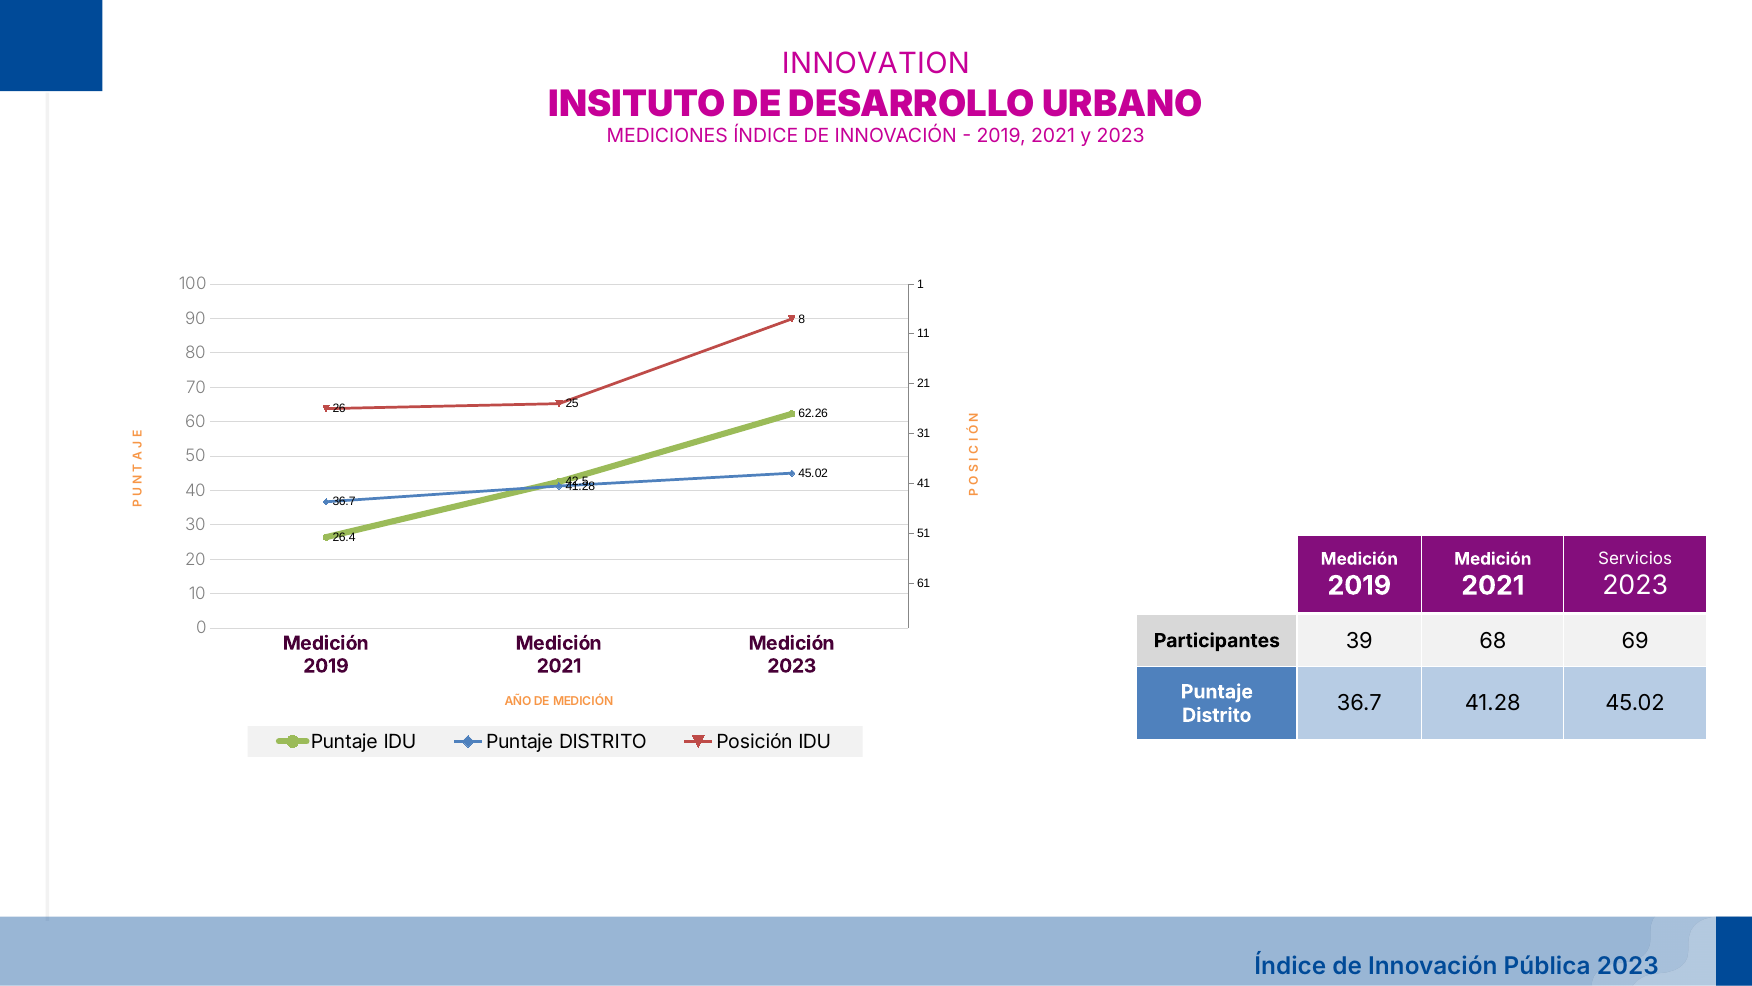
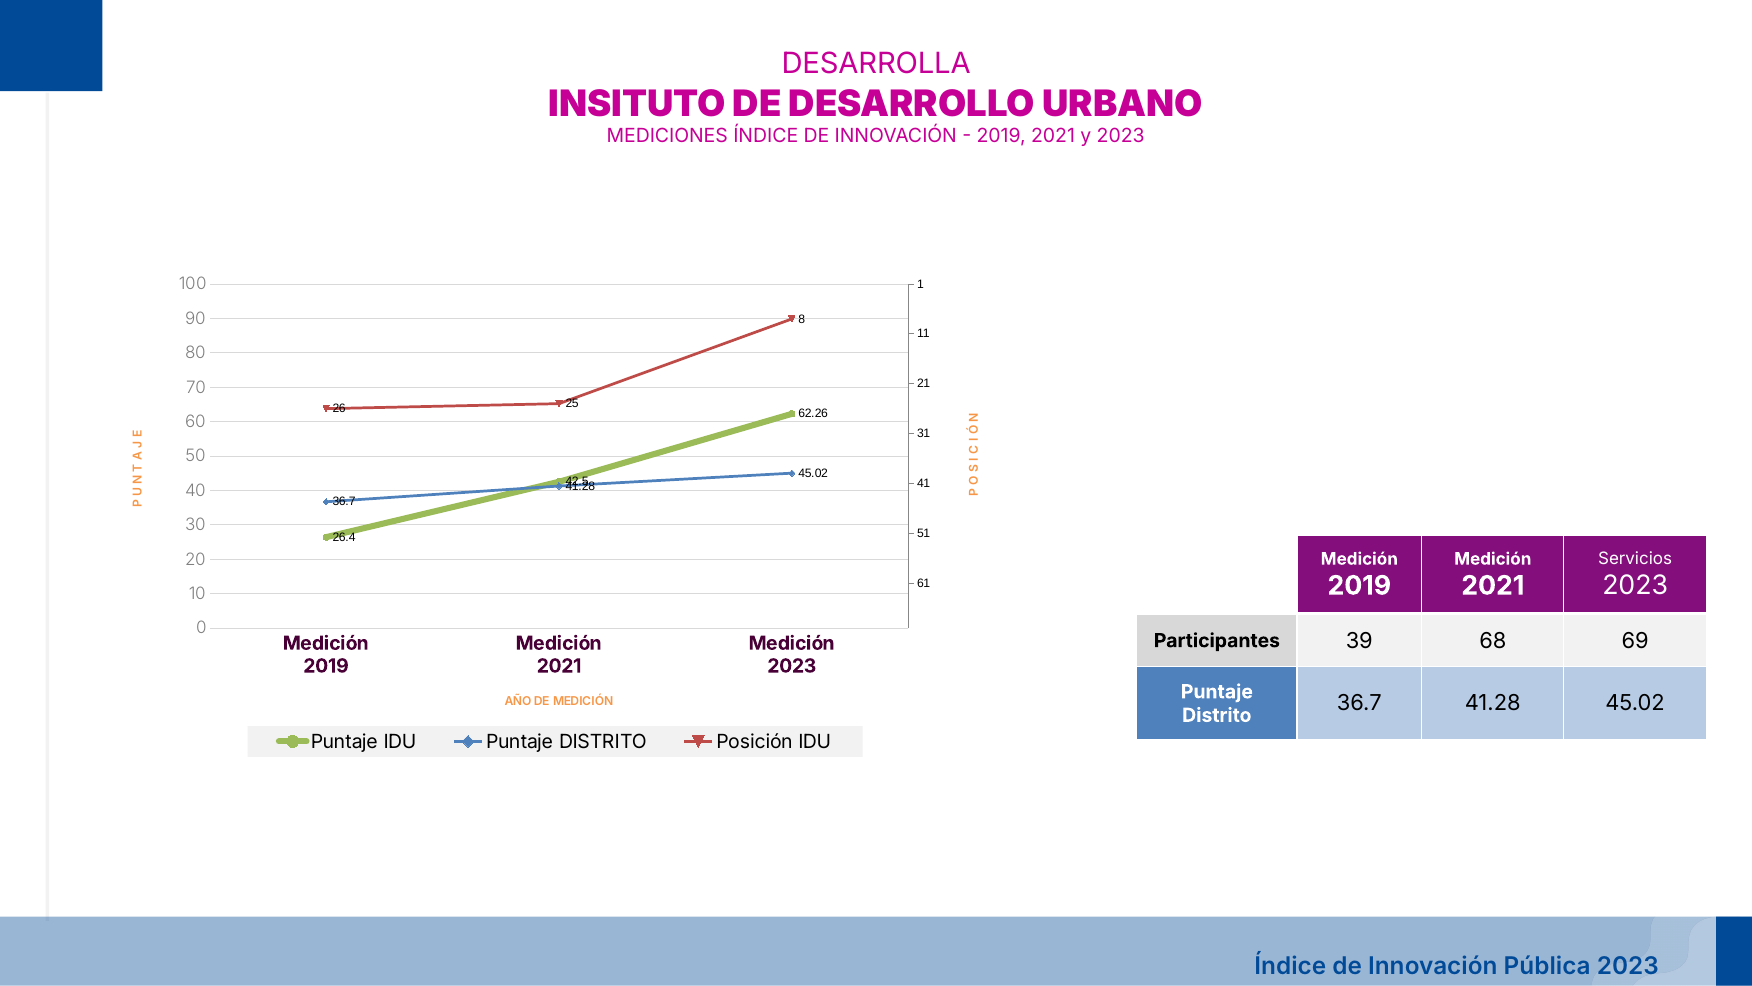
INNOVATION: INNOVATION -> DESARROLLA
